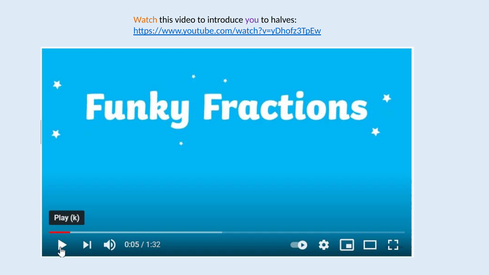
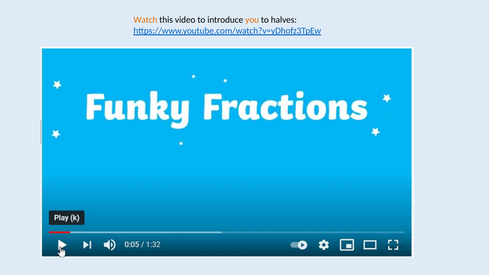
you colour: purple -> orange
